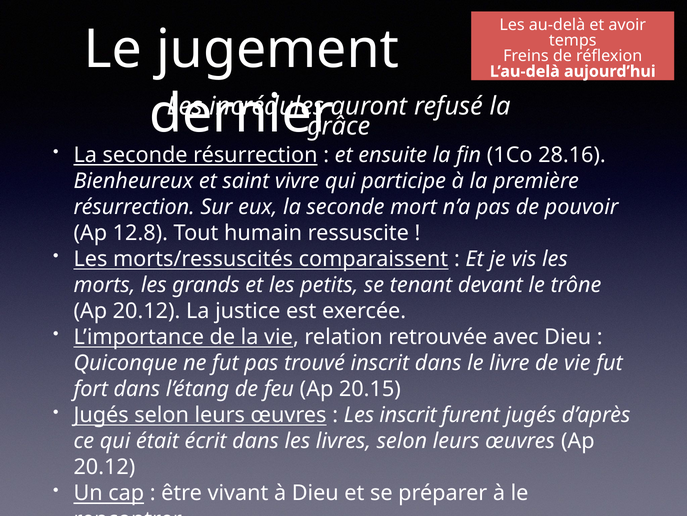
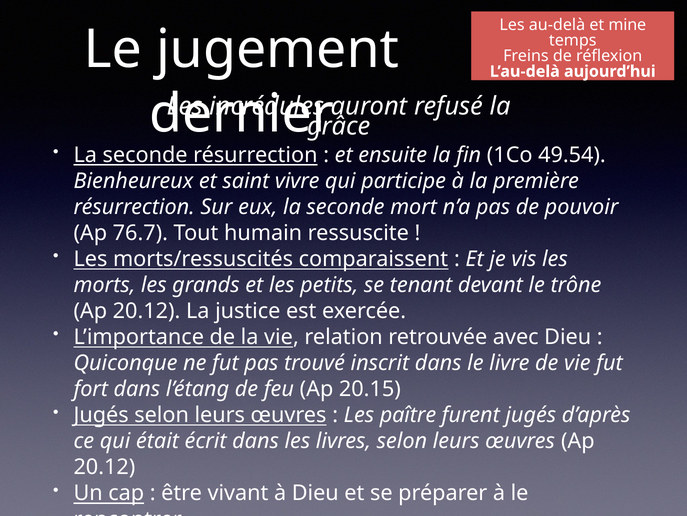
avoir: avoir -> mine
28.16: 28.16 -> 49.54
12.8: 12.8 -> 76.7
Les inscrit: inscrit -> paître
